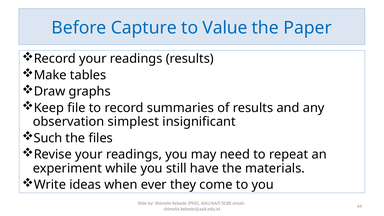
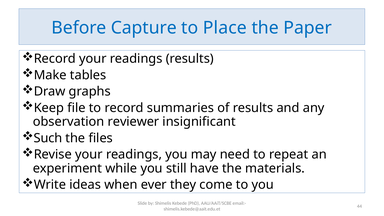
Value: Value -> Place
simplest: simplest -> reviewer
